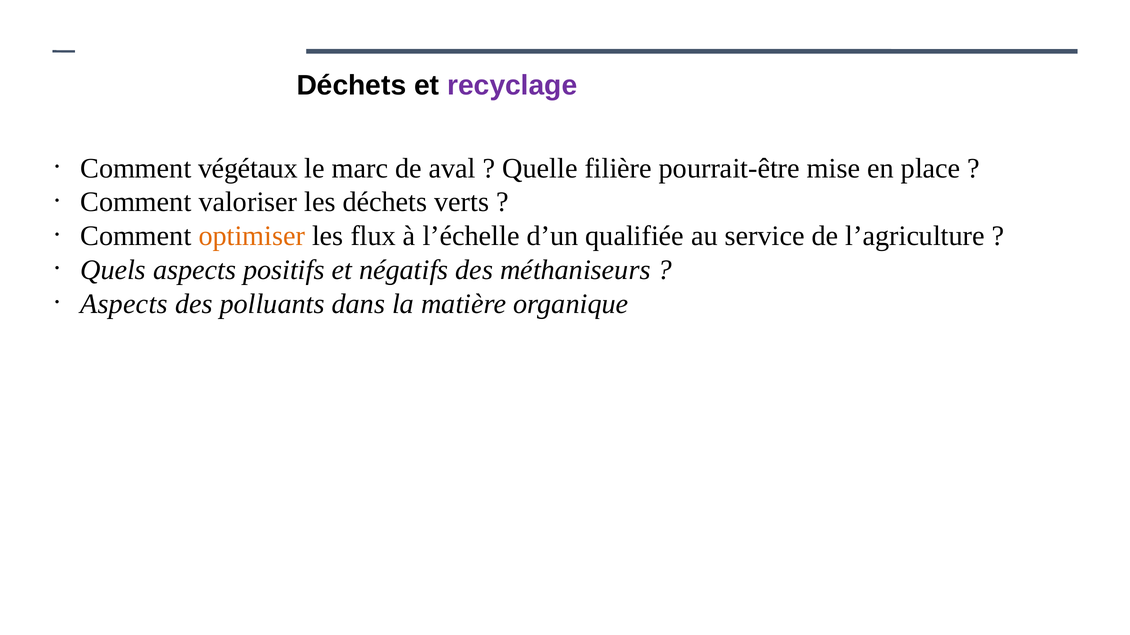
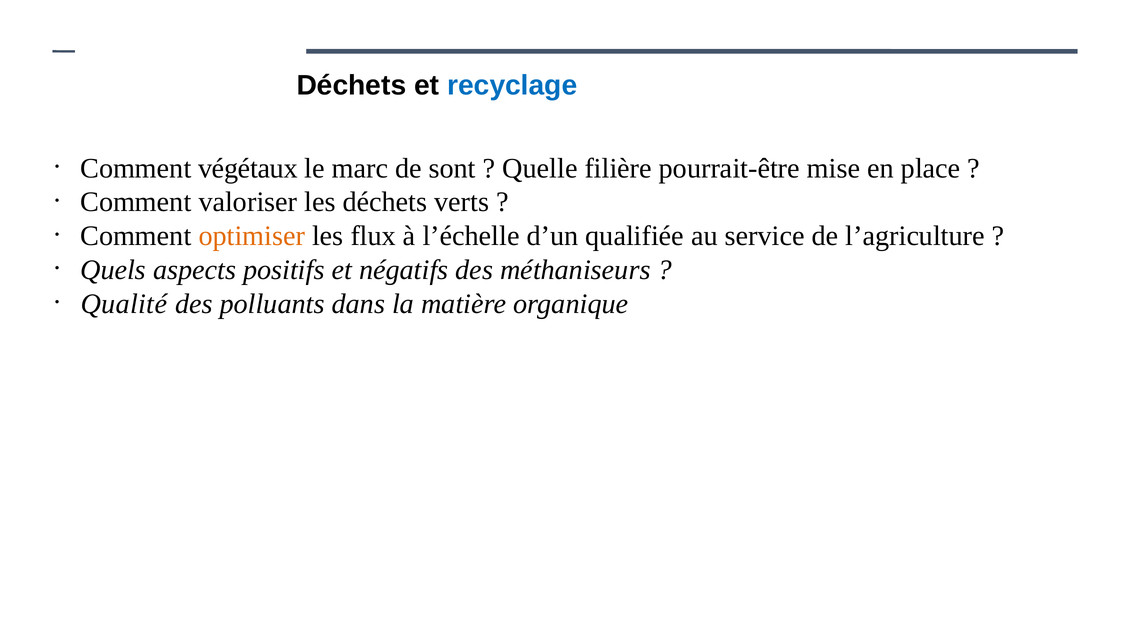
recyclage colour: purple -> blue
aval: aval -> sont
Aspects at (124, 304): Aspects -> Qualité
